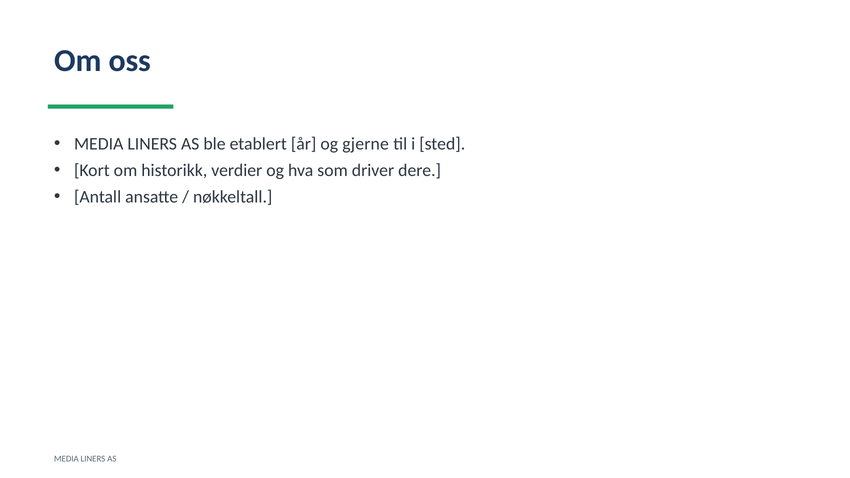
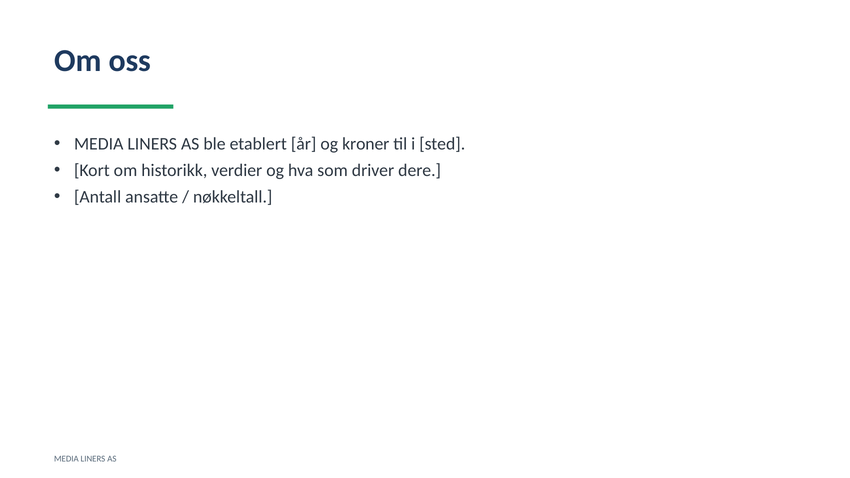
gjerne: gjerne -> kroner
